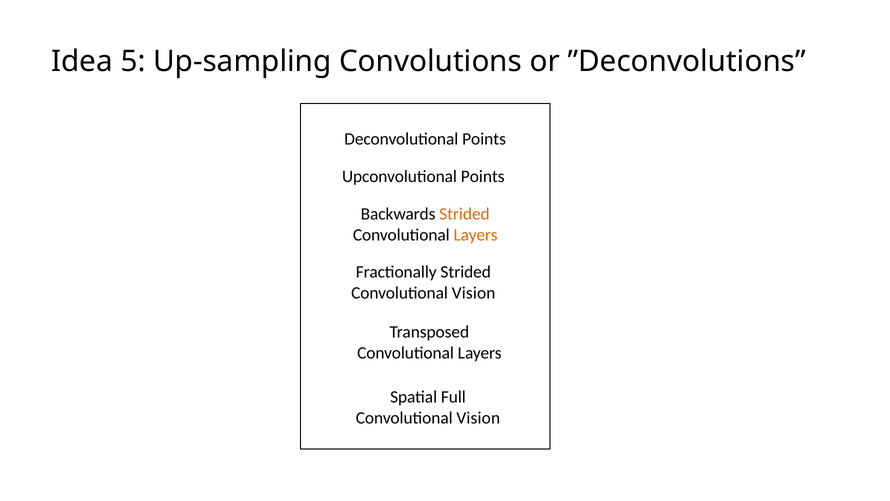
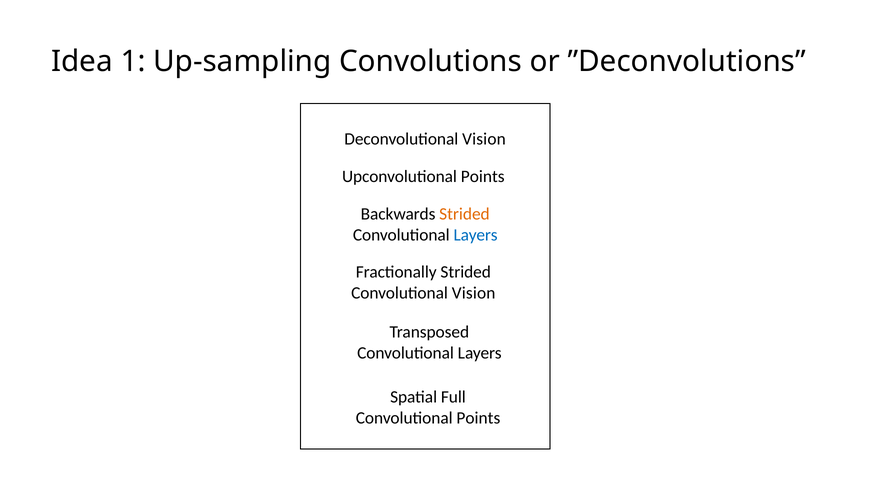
5: 5 -> 1
Deconvolutional Points: Points -> Vision
Layers at (476, 235) colour: orange -> blue
Vision at (478, 418): Vision -> Points
